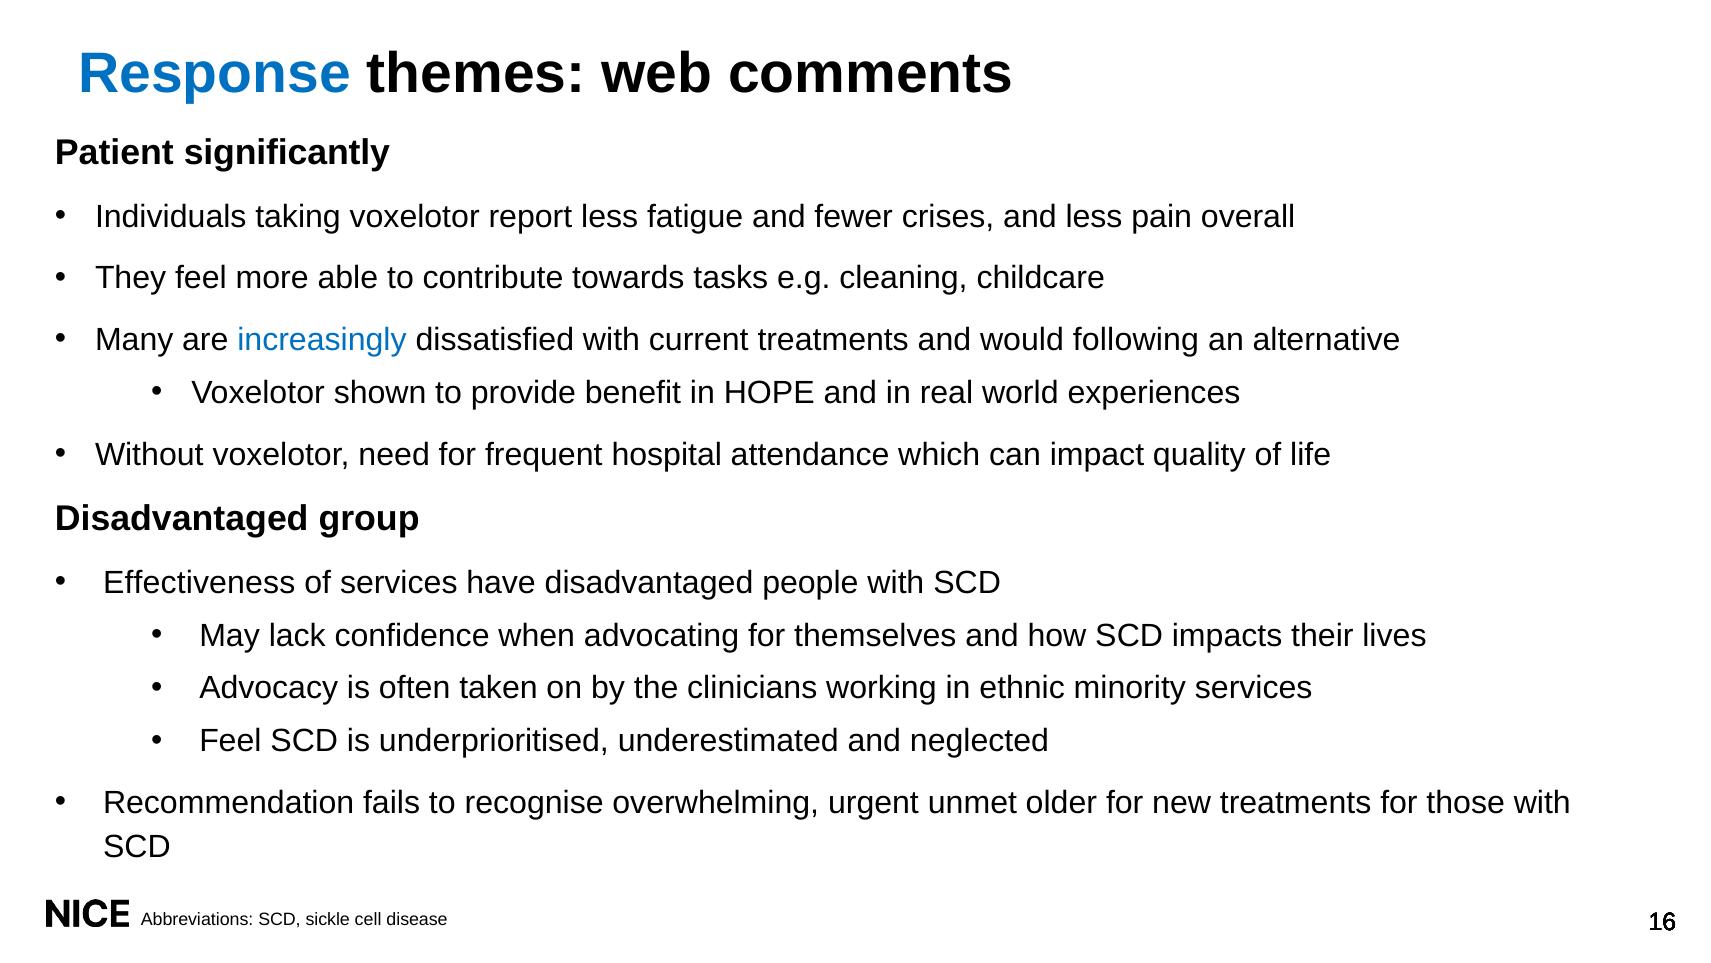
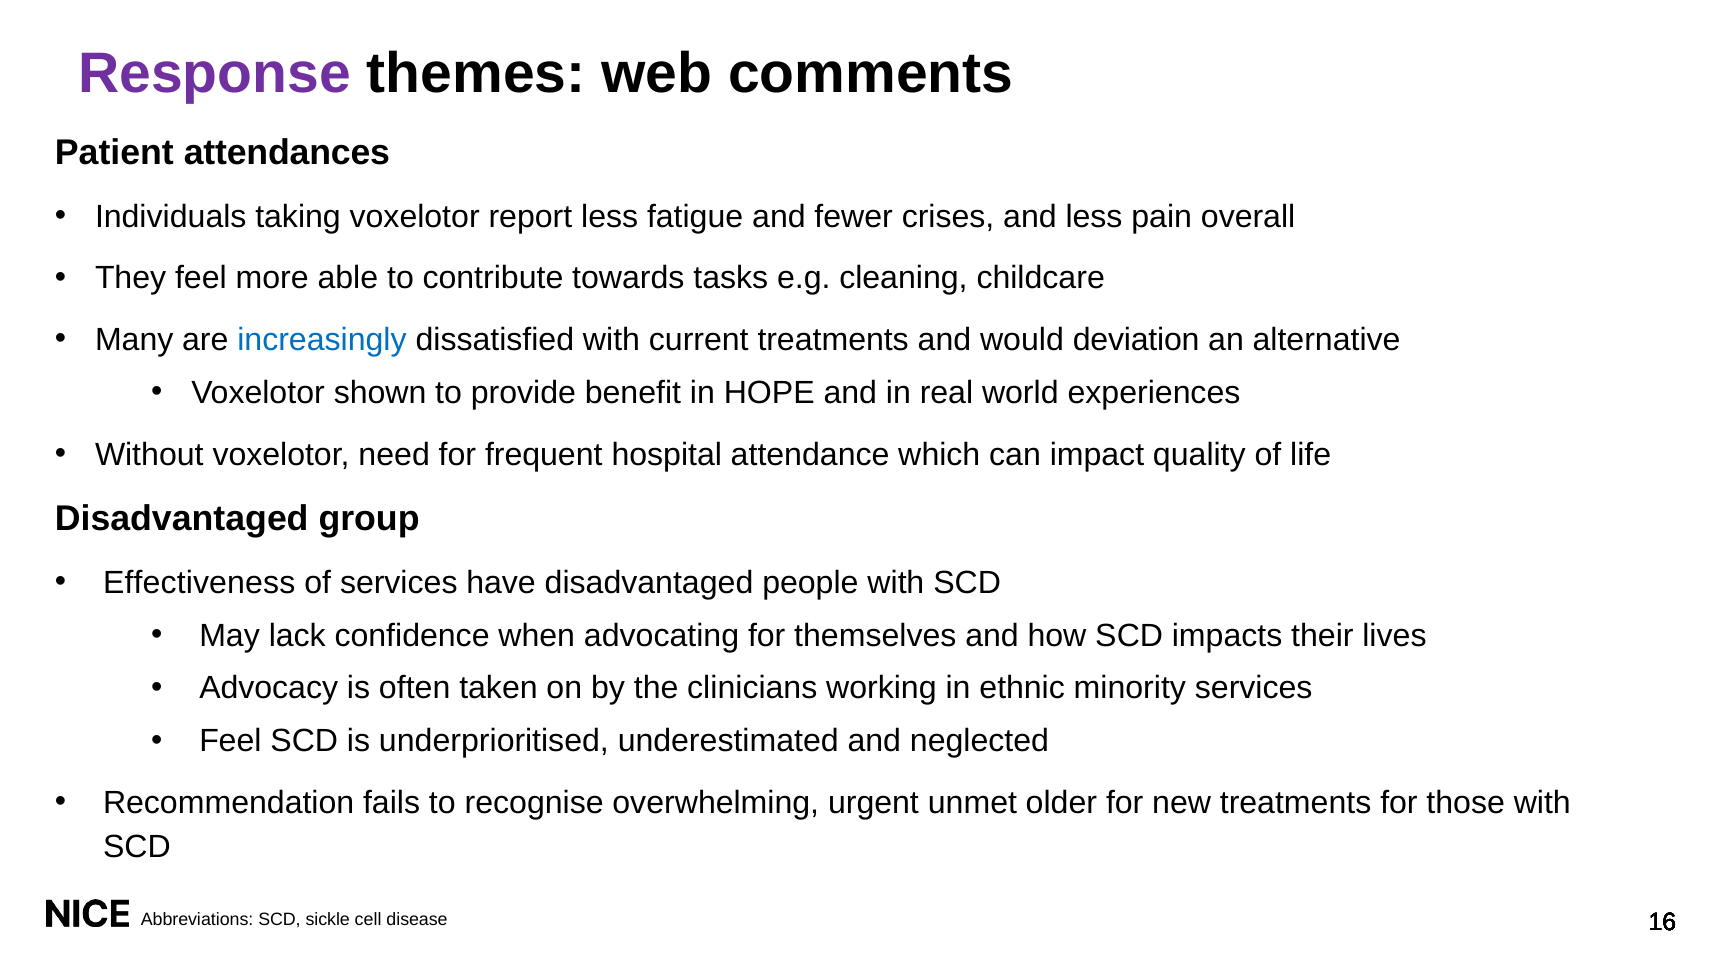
Response colour: blue -> purple
significantly: significantly -> attendances
following: following -> deviation
